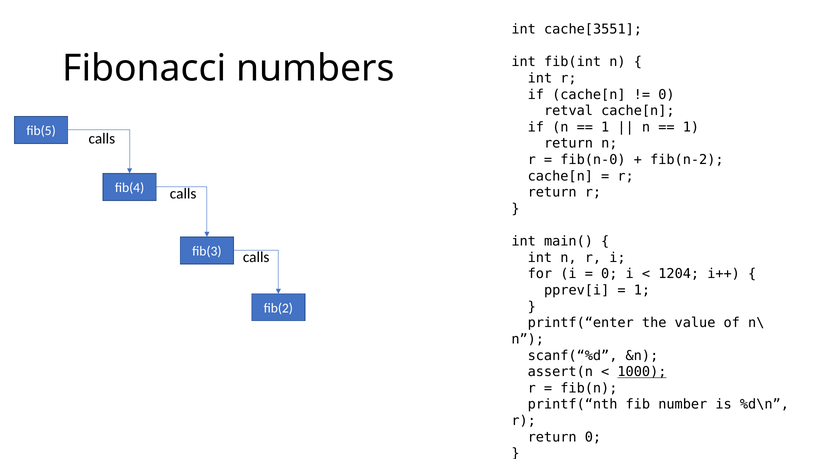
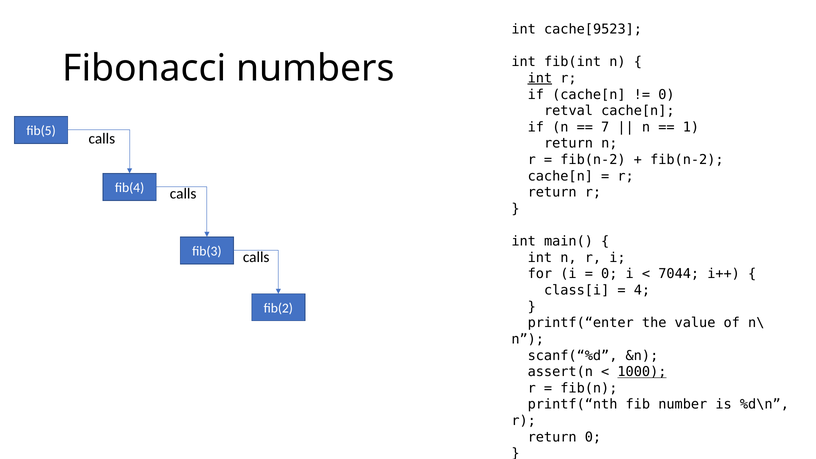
cache[3551: cache[3551 -> cache[9523
int at (540, 78) underline: none -> present
1 at (605, 127): 1 -> 7
fib(n-0 at (593, 160): fib(n-0 -> fib(n-2
1204: 1204 -> 7044
pprev[i: pprev[i -> class[i
1 at (642, 290): 1 -> 4
